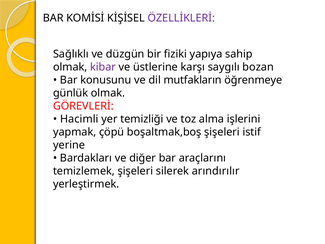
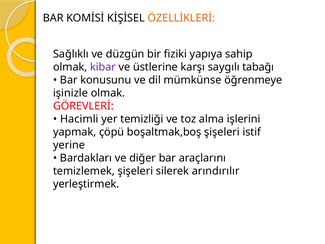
ÖZELLİKLERİ colour: purple -> orange
bozan: bozan -> tabağı
mutfakların: mutfakların -> mümkünse
günlük: günlük -> işinizle
